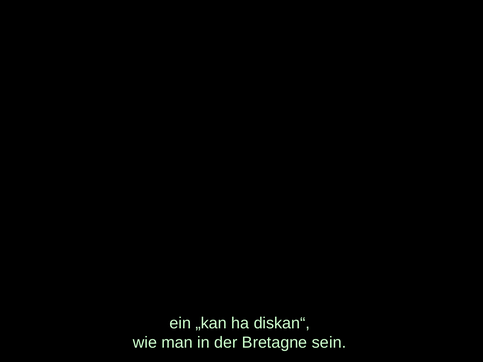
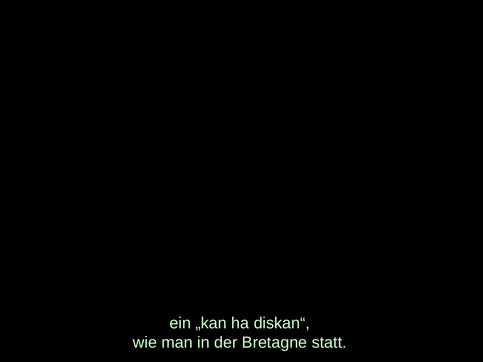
sein: sein -> statt
